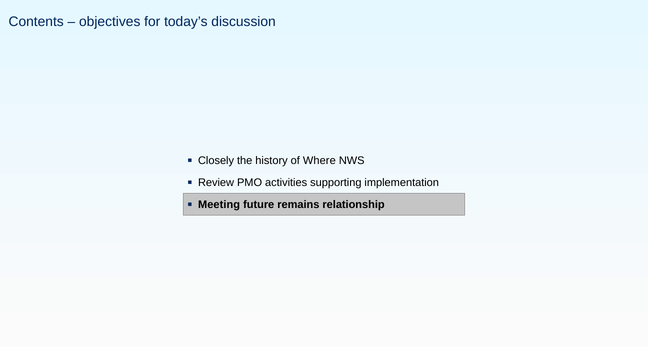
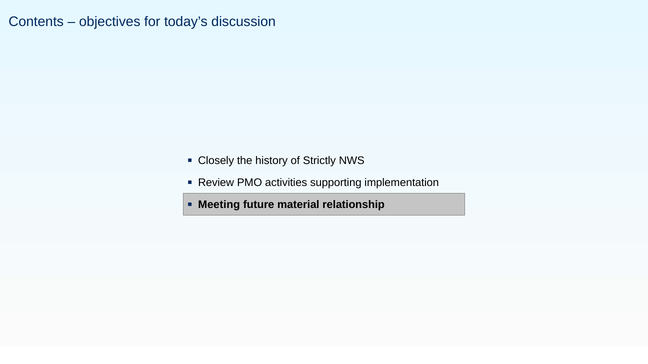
Where: Where -> Strictly
remains: remains -> material
